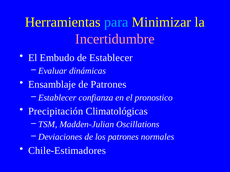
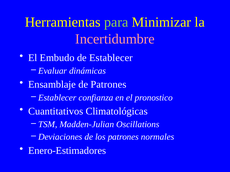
para colour: light blue -> light green
Precipitación: Precipitación -> Cuantitativos
Chile-Estimadores: Chile-Estimadores -> Enero-Estimadores
